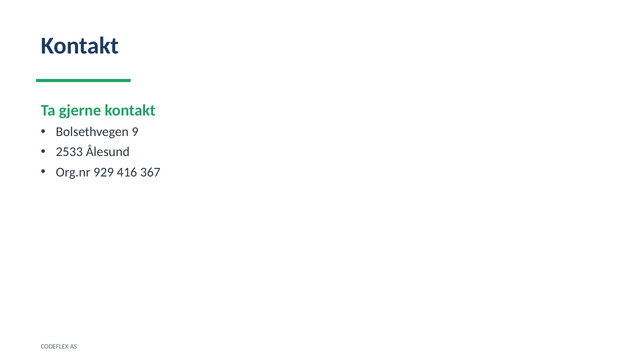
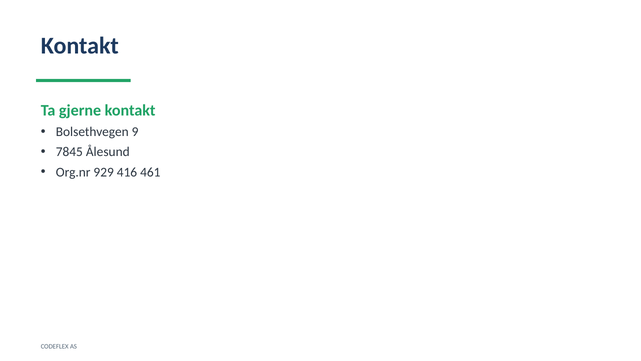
2533: 2533 -> 7845
367: 367 -> 461
